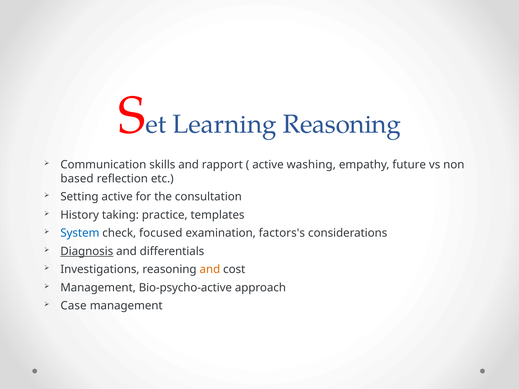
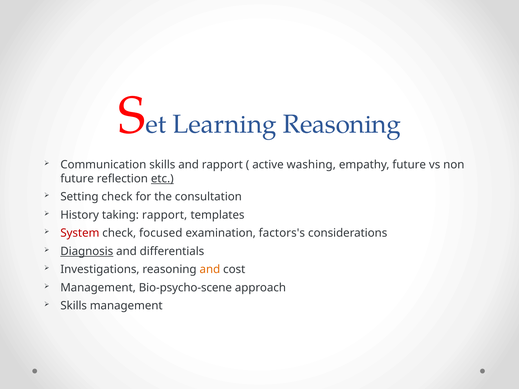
based at (77, 179): based -> future
etc underline: none -> present
Setting active: active -> check
taking practice: practice -> rapport
System colour: blue -> red
Bio-psycho-active: Bio-psycho-active -> Bio-psycho-scene
Case at (74, 306): Case -> Skills
